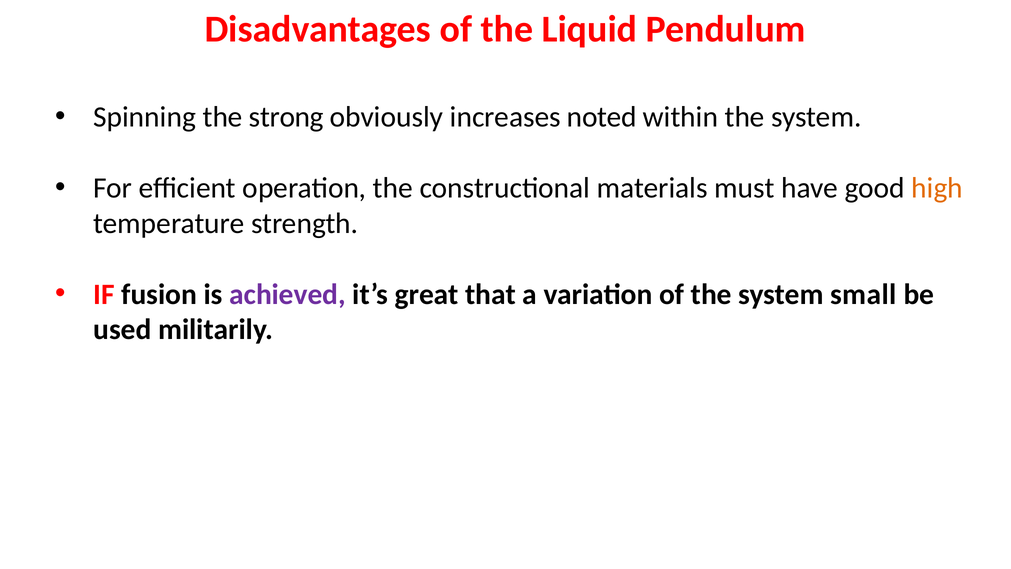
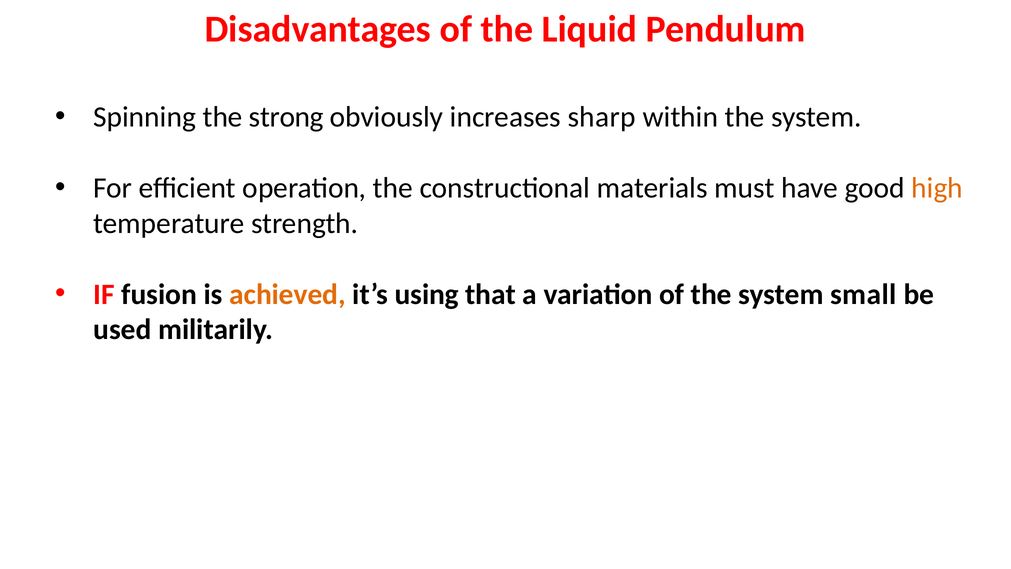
noted: noted -> sharp
achieved colour: purple -> orange
great: great -> using
